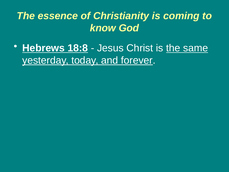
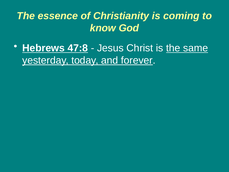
18:8: 18:8 -> 47:8
